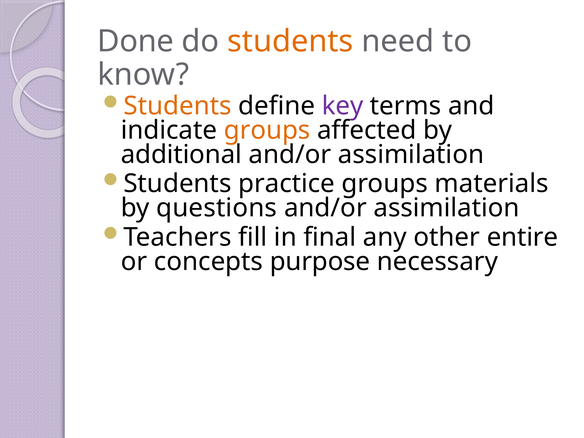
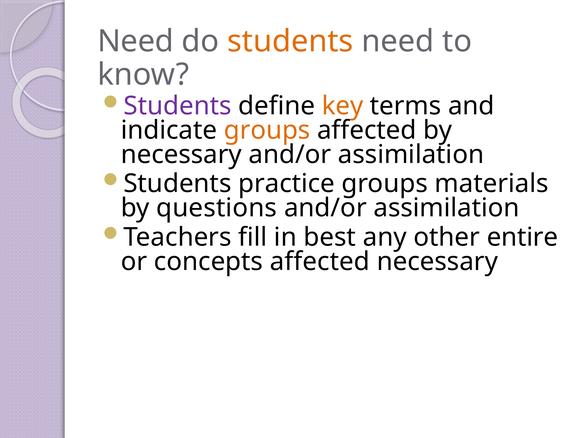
Done at (136, 41): Done -> Need
Students at (177, 106) colour: orange -> purple
key colour: purple -> orange
additional at (181, 155): additional -> necessary
final: final -> best
concepts purpose: purpose -> affected
